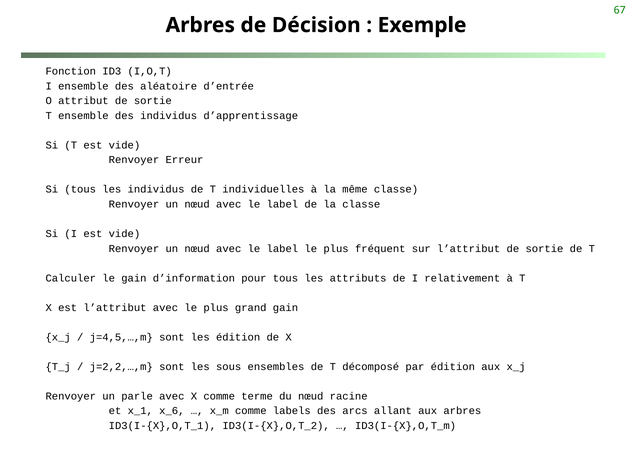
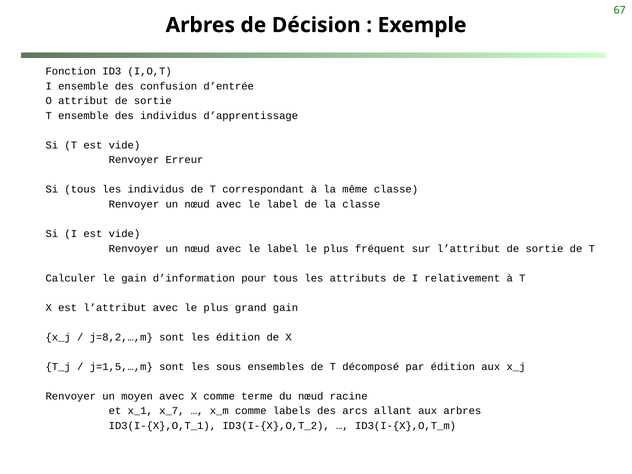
aléatoire: aléatoire -> confusion
individuelles: individuelles -> correspondant
j=4,5,…,m: j=4,5,…,m -> j=8,2,…,m
j=2,2,…,m: j=2,2,…,m -> j=1,5,…,m
parle: parle -> moyen
x_6: x_6 -> x_7
